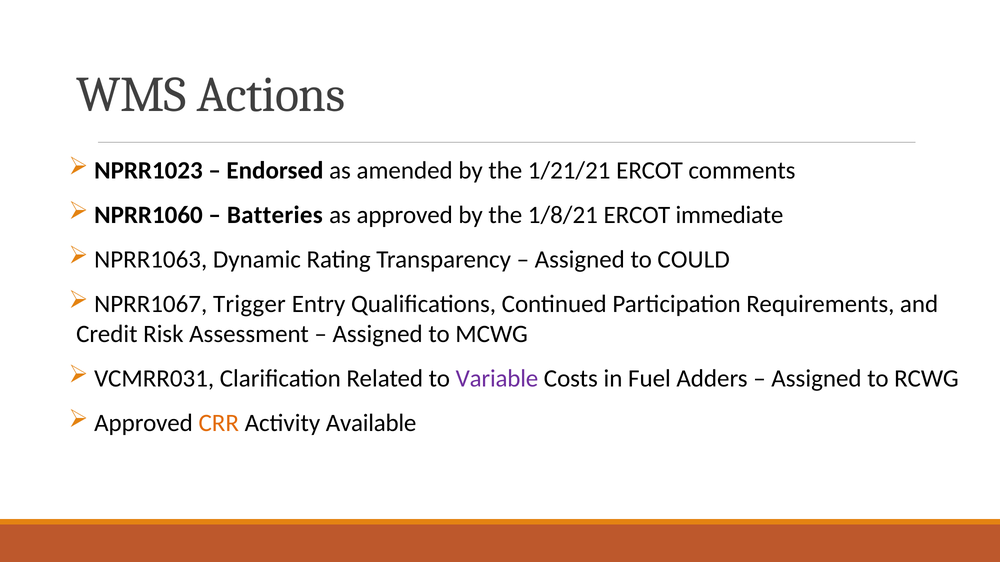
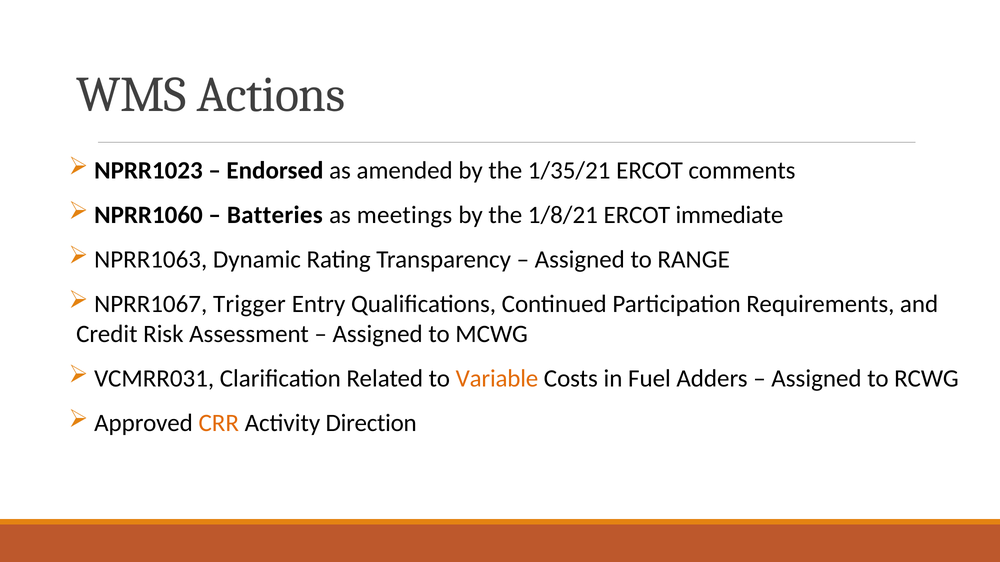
1/21/21: 1/21/21 -> 1/35/21
as approved: approved -> meetings
COULD: COULD -> RANGE
Variable colour: purple -> orange
Available: Available -> Direction
